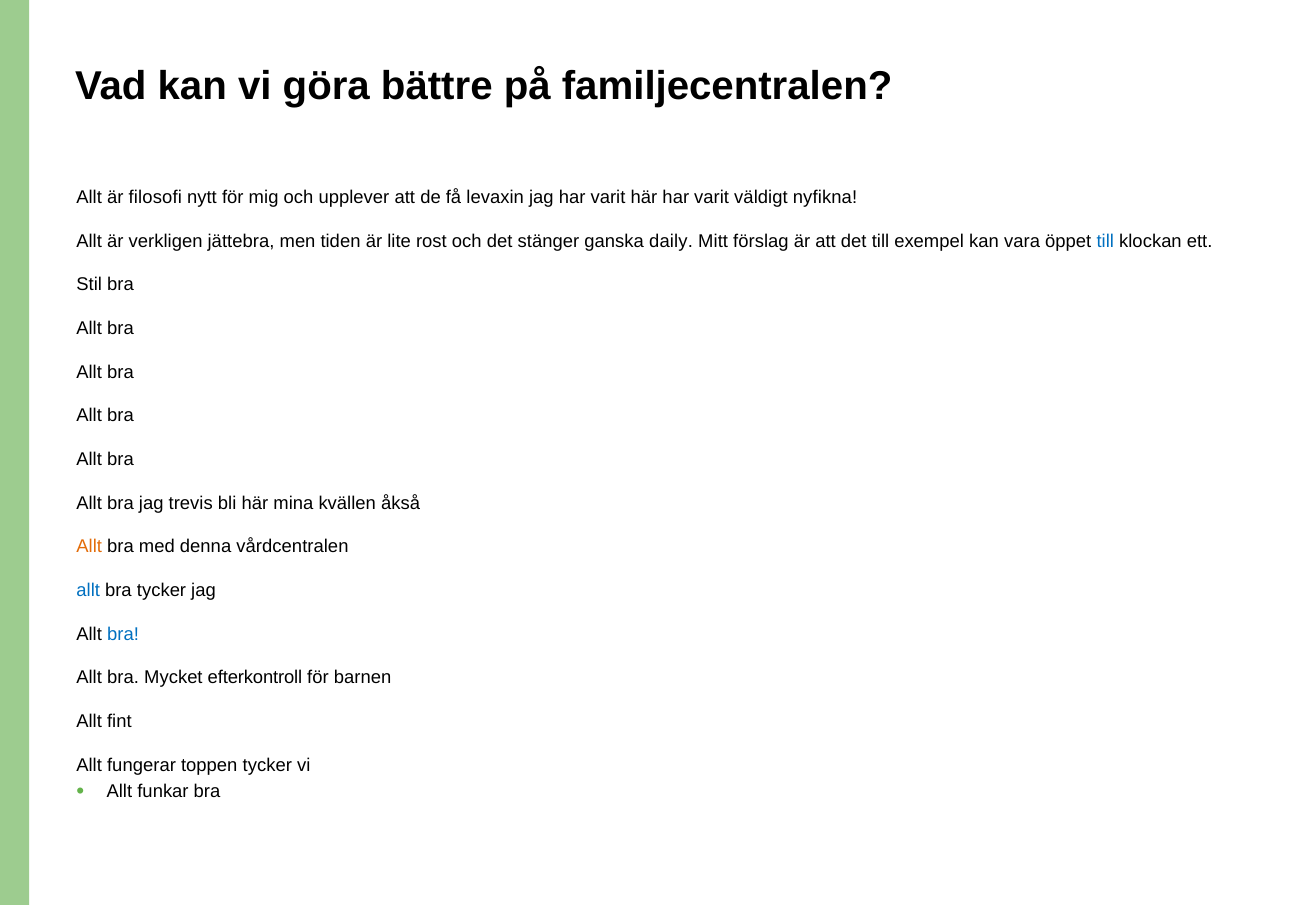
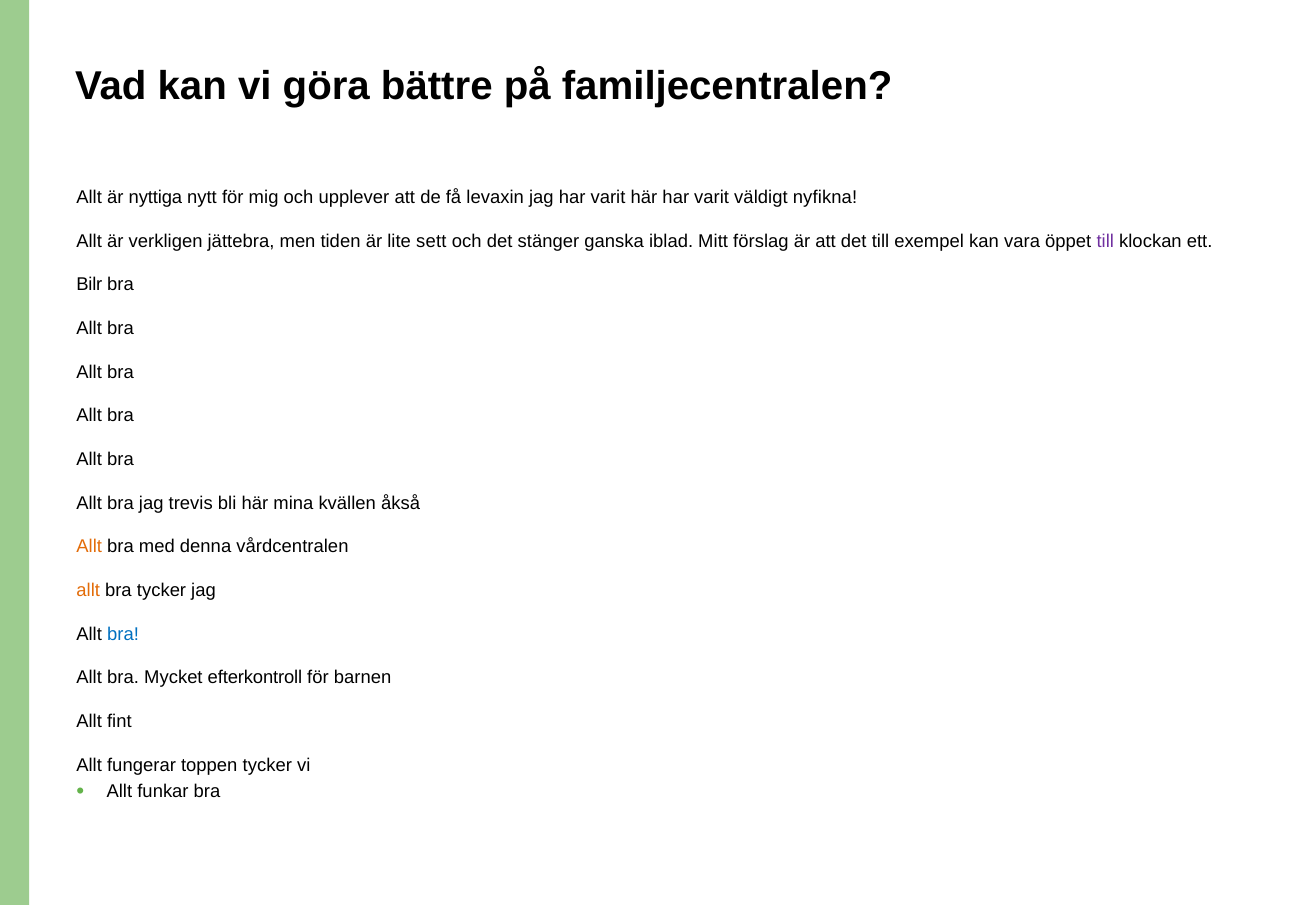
filosofi: filosofi -> nyttiga
rost: rost -> sett
daily: daily -> iblad
till at (1105, 241) colour: blue -> purple
Stil: Stil -> Bilr
allt at (88, 590) colour: blue -> orange
